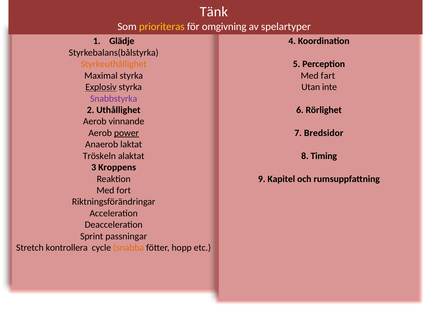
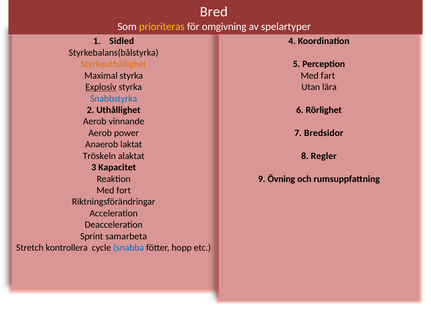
Tänk: Tänk -> Bred
Glädje: Glädje -> Sidled
inte: inte -> lära
Snabbstyrka colour: purple -> blue
power underline: present -> none
Timing: Timing -> Regler
Kroppens: Kroppens -> Kapacitet
Kapitel: Kapitel -> Övning
passningar: passningar -> samarbeta
snabba colour: orange -> blue
